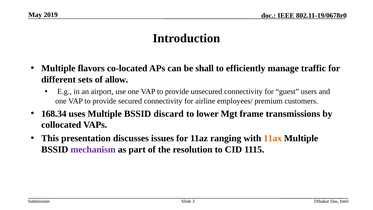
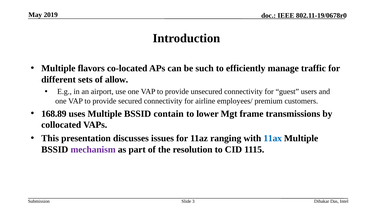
shall: shall -> such
168.34: 168.34 -> 168.89
discard: discard -> contain
11ax colour: orange -> blue
